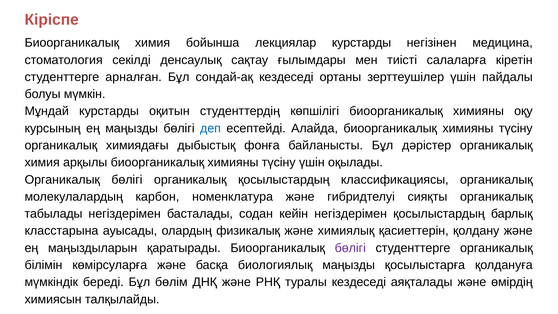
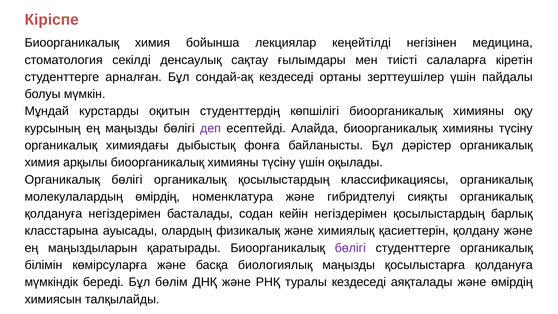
лекциялар курстарды: курстарды -> кеңейтілді
деп colour: blue -> purple
молекулалардың карбон: карбон -> өмірдің
табылады at (53, 214): табылады -> қолдануға
